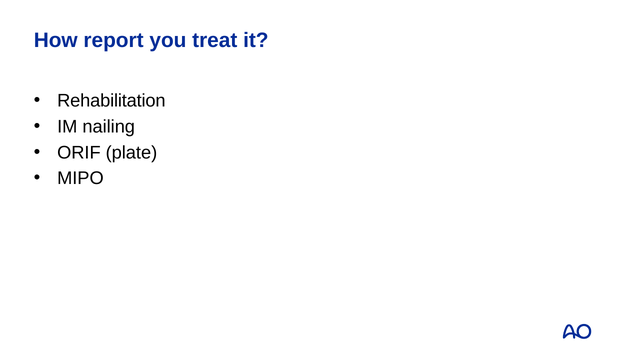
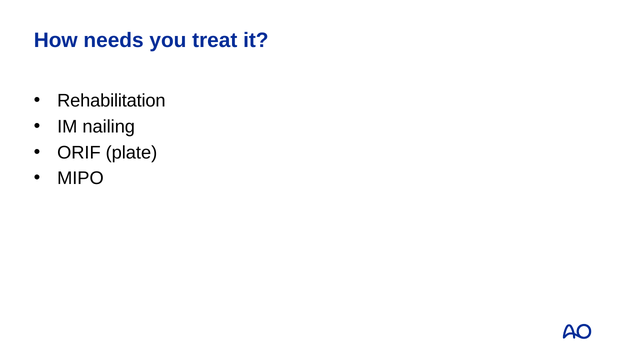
report: report -> needs
